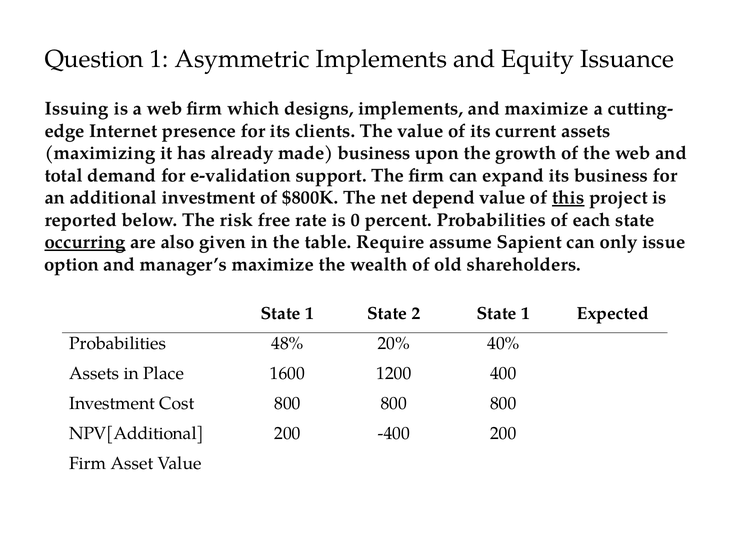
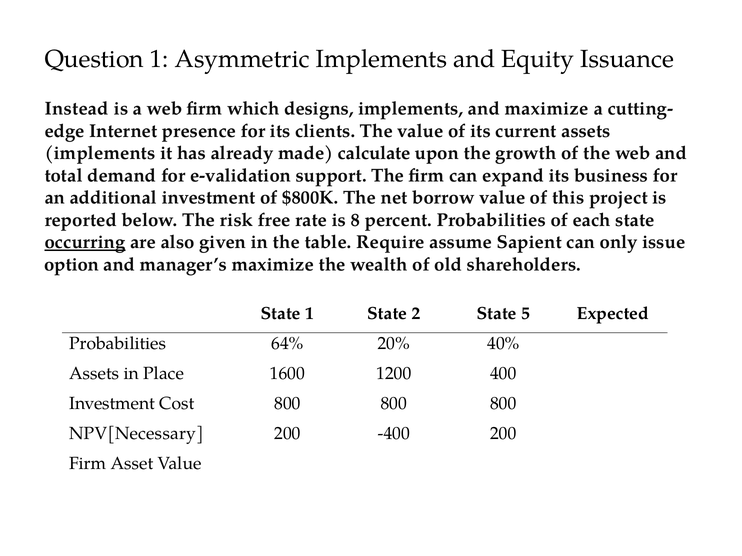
Issuing: Issuing -> Instead
maximizing at (100, 153): maximizing -> implements
made business: business -> calculate
depend: depend -> borrow
this underline: present -> none
0: 0 -> 8
2 State 1: 1 -> 5
48%: 48% -> 64%
NPV[Additional: NPV[Additional -> NPV[Necessary
